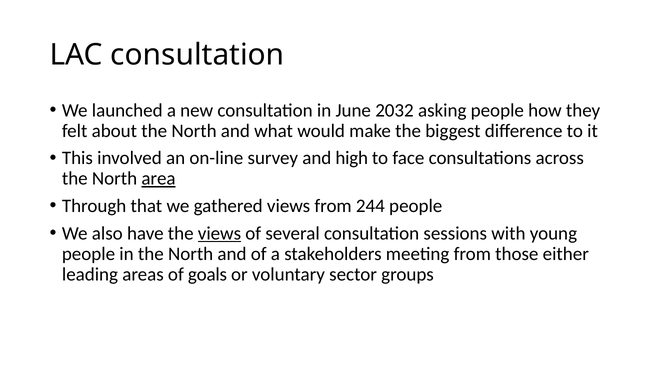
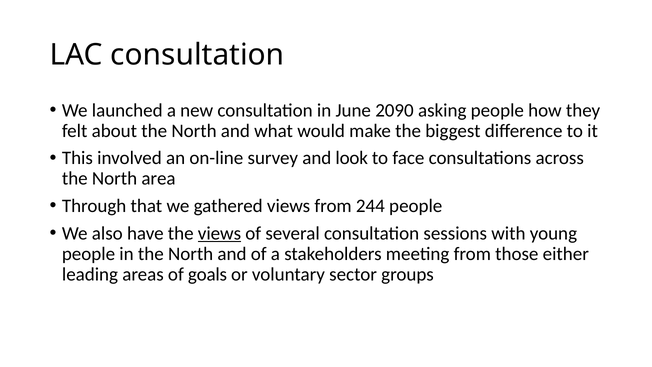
2032: 2032 -> 2090
high: high -> look
area underline: present -> none
